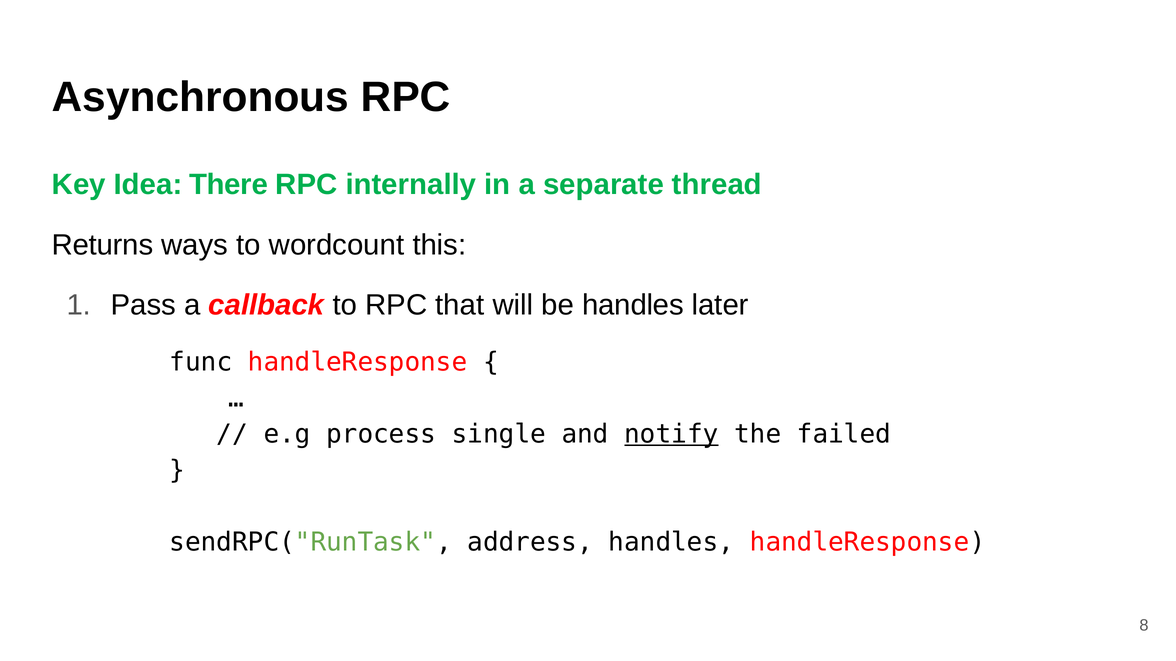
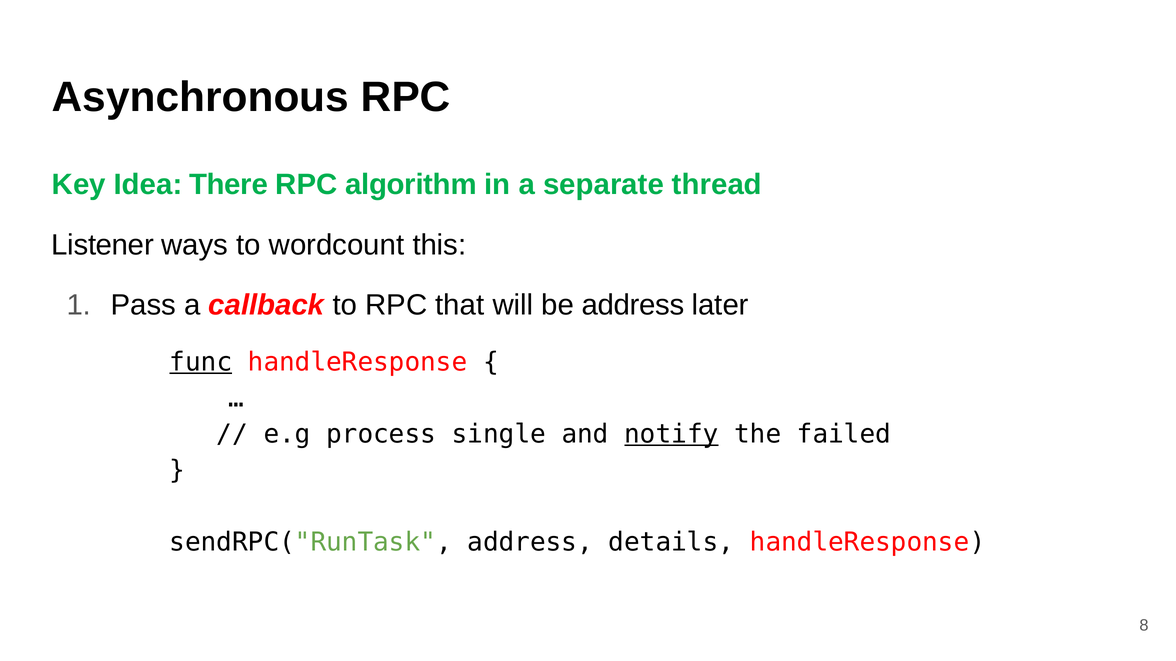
internally: internally -> algorithm
Returns: Returns -> Listener
be handles: handles -> address
func underline: none -> present
address handles: handles -> details
